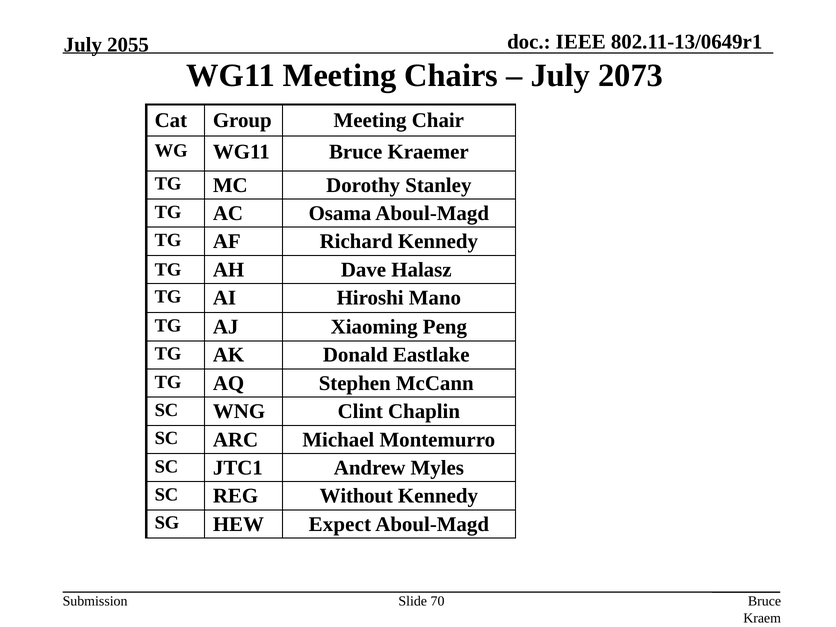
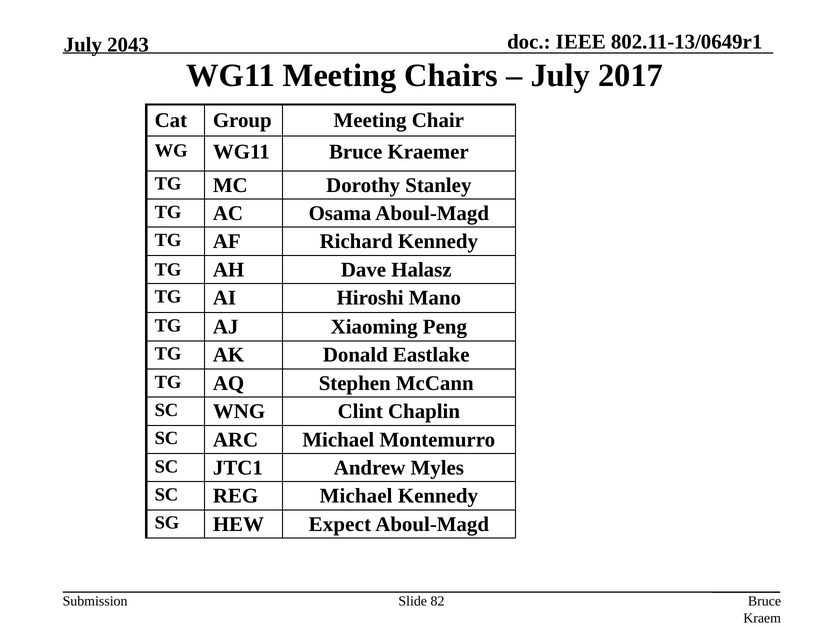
2055: 2055 -> 2043
2073: 2073 -> 2017
REG Without: Without -> Michael
70: 70 -> 82
